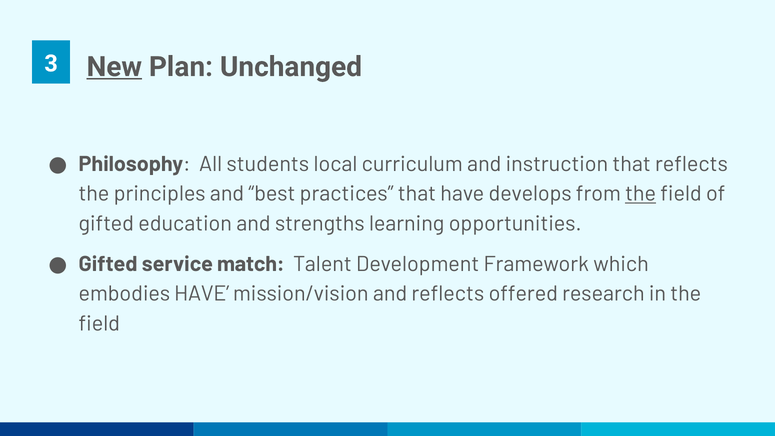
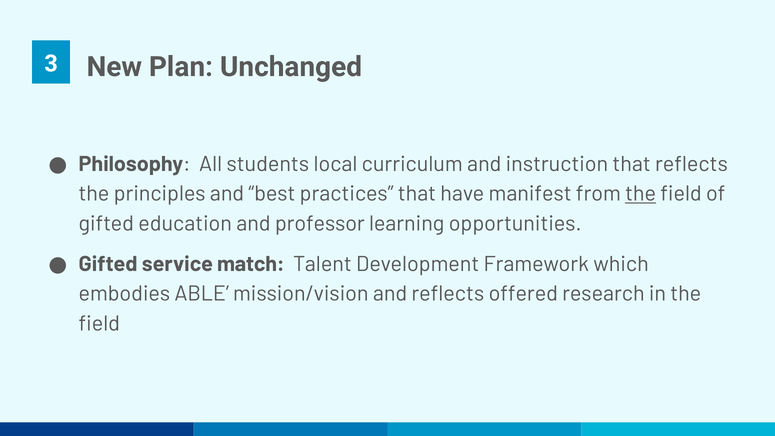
New underline: present -> none
develops: develops -> manifest
strengths: strengths -> professor
embodies HAVE: HAVE -> ABLE
